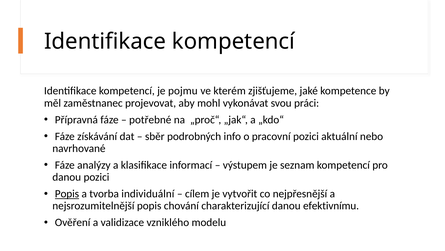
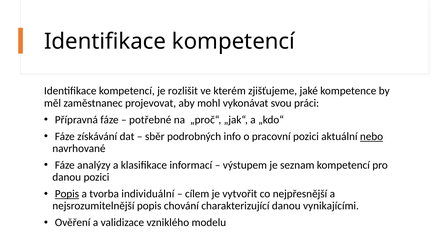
pojmu: pojmu -> rozlišit
nebo underline: none -> present
efektivnímu: efektivnímu -> vynikajícími
